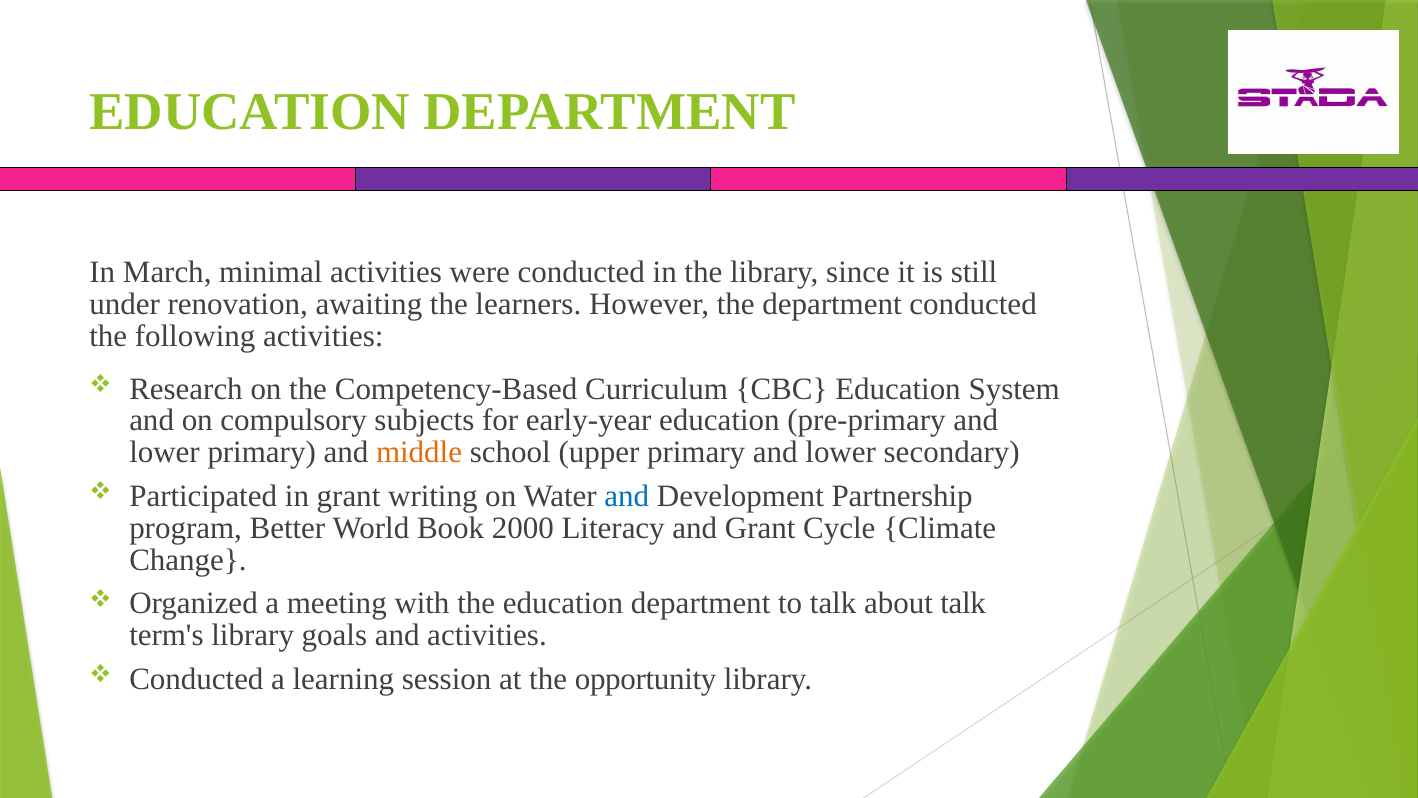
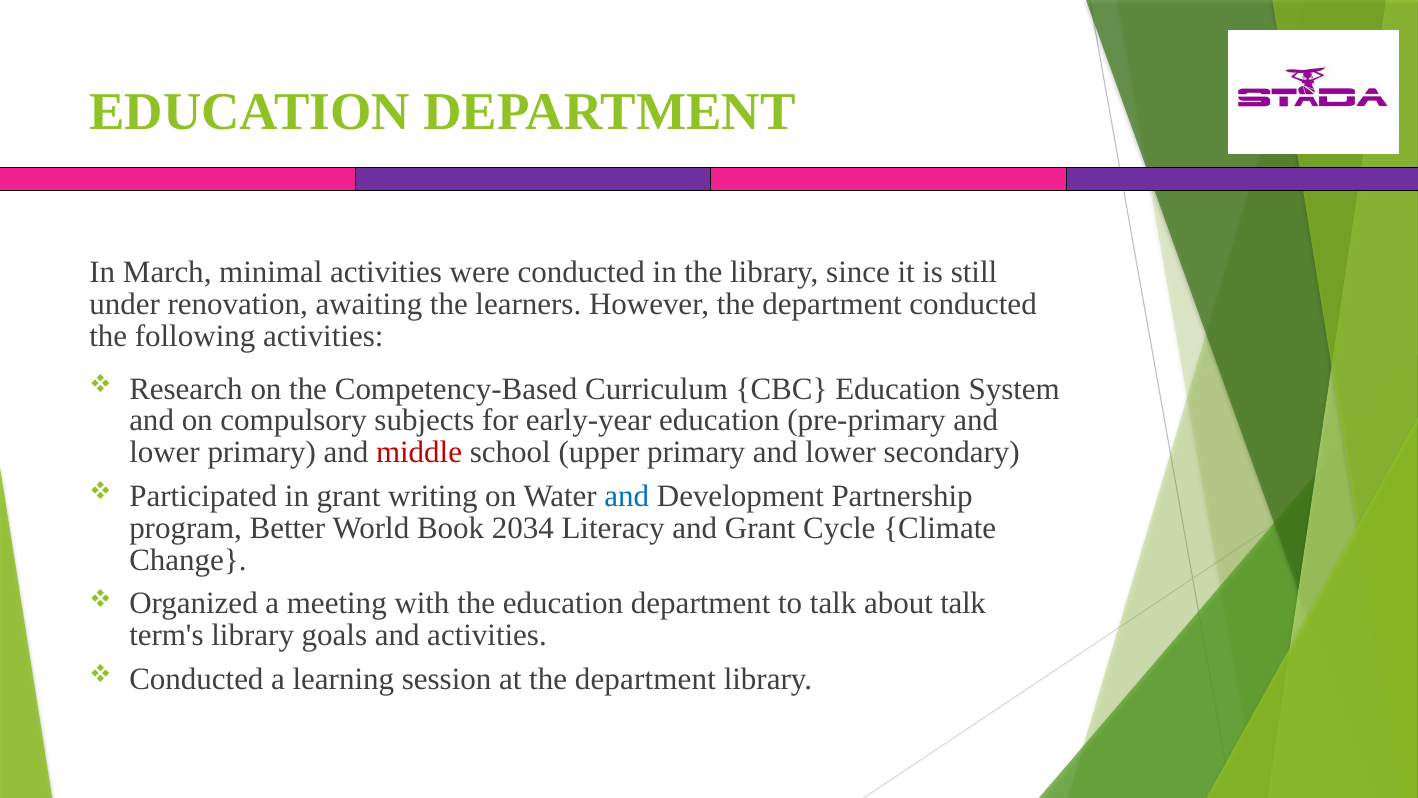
middle colour: orange -> red
2000: 2000 -> 2034
at the opportunity: opportunity -> department
